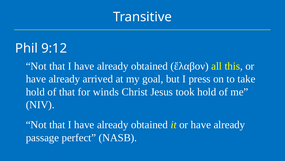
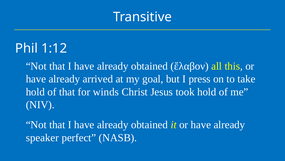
9:12: 9:12 -> 1:12
passage: passage -> speaker
